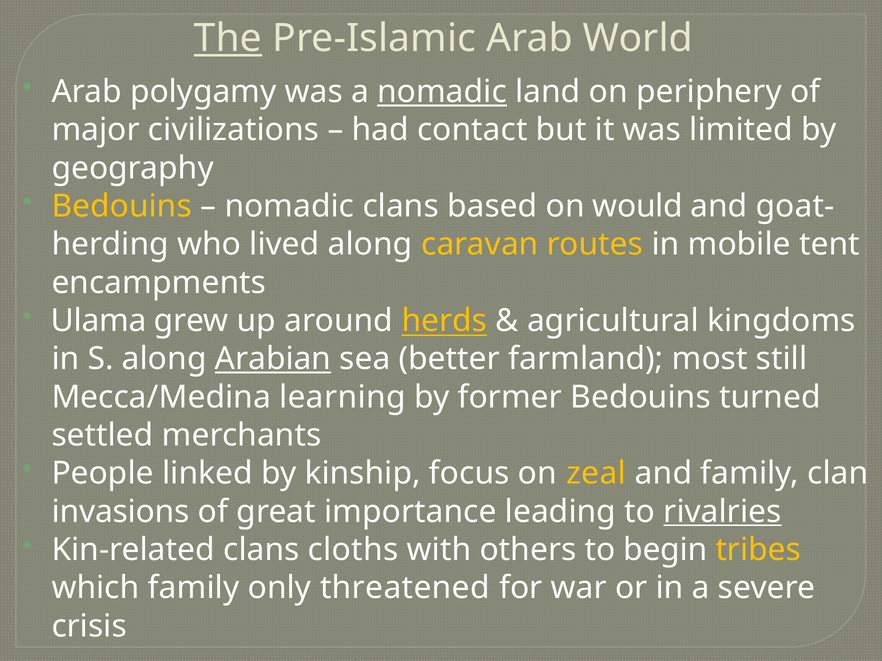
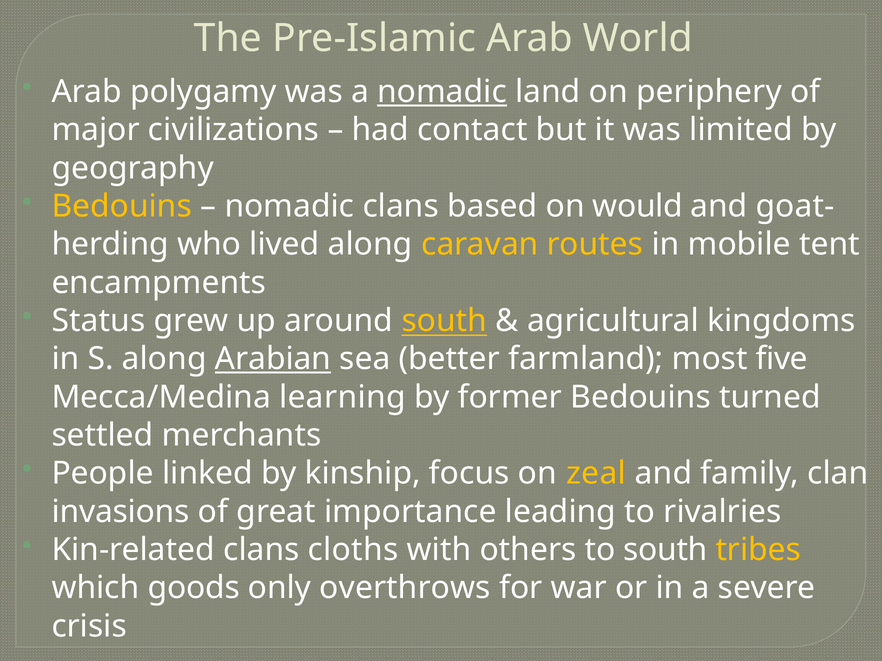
The underline: present -> none
Ulama: Ulama -> Status
around herds: herds -> south
still: still -> five
rivalries underline: present -> none
to begin: begin -> south
which family: family -> goods
threatened: threatened -> overthrows
